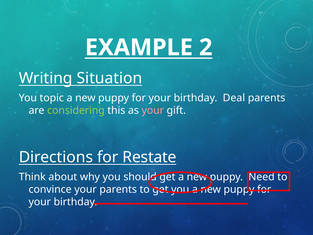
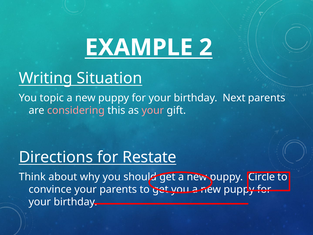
Deal: Deal -> Next
considering colour: light green -> pink
Need: Need -> Circle
